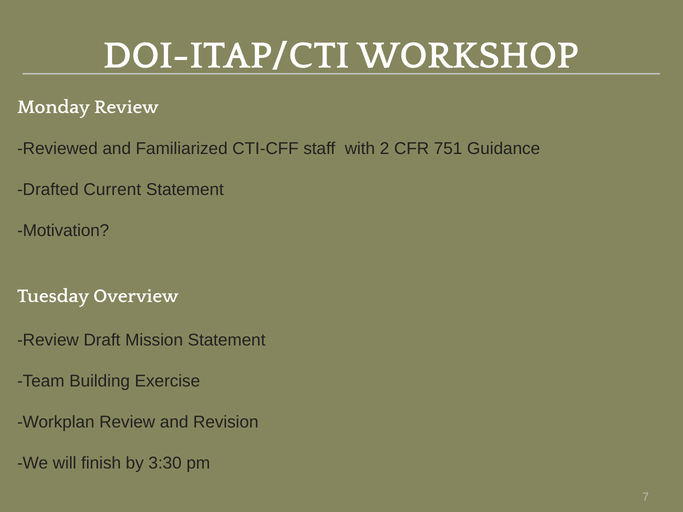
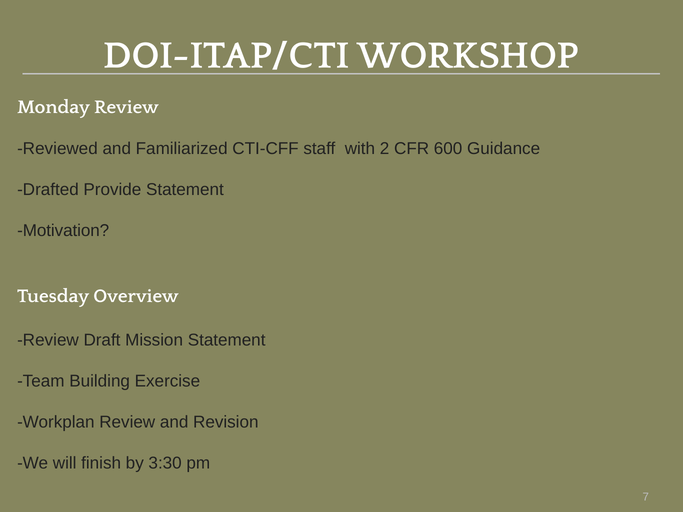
751: 751 -> 600
Current: Current -> Provide
